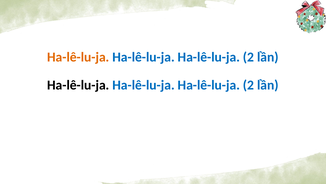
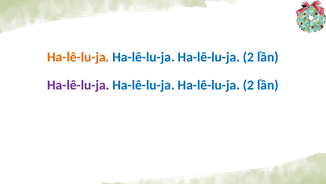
Ha-lê-lu-ja at (78, 85) colour: black -> purple
